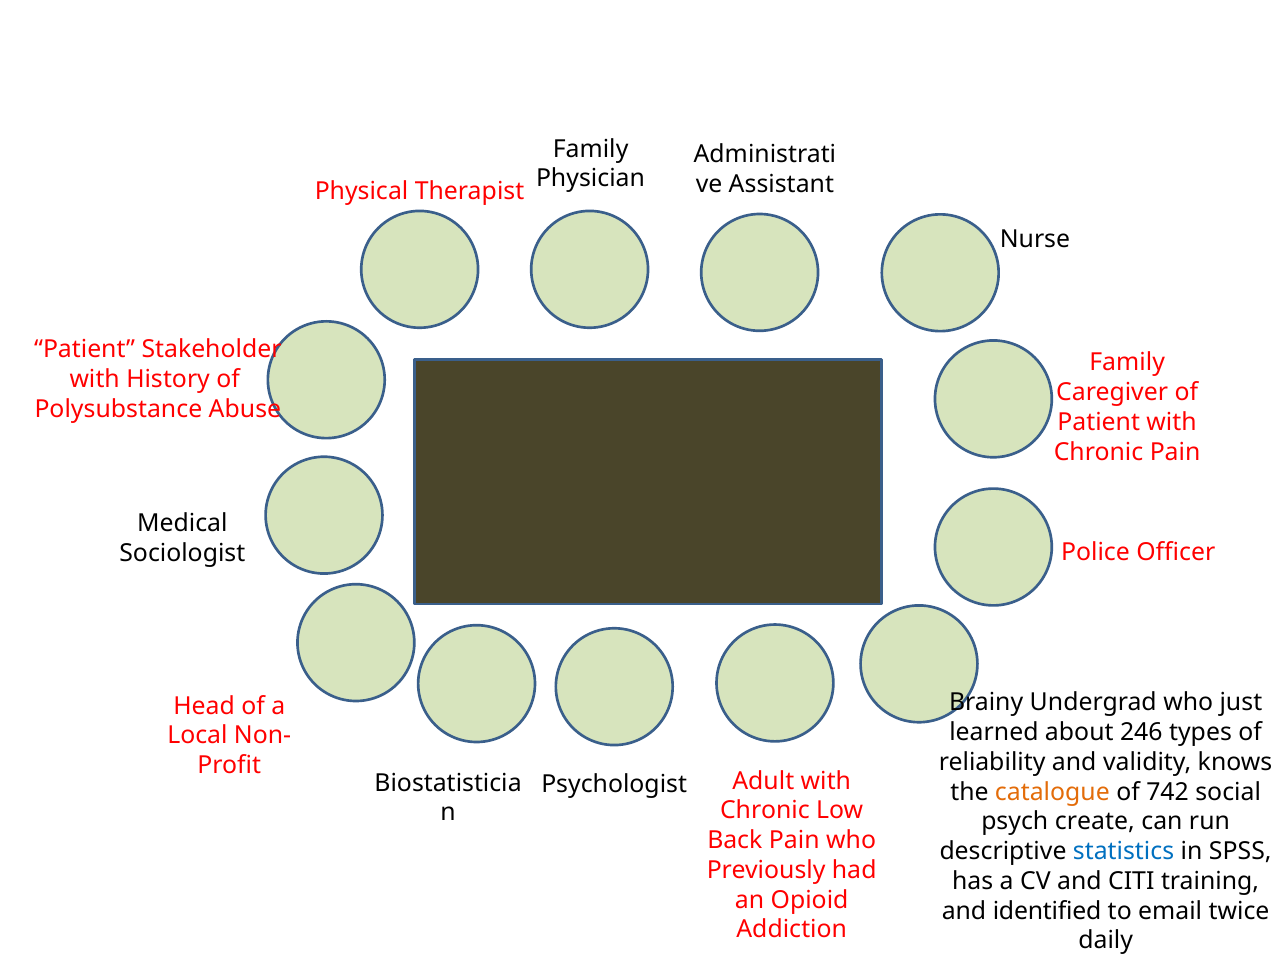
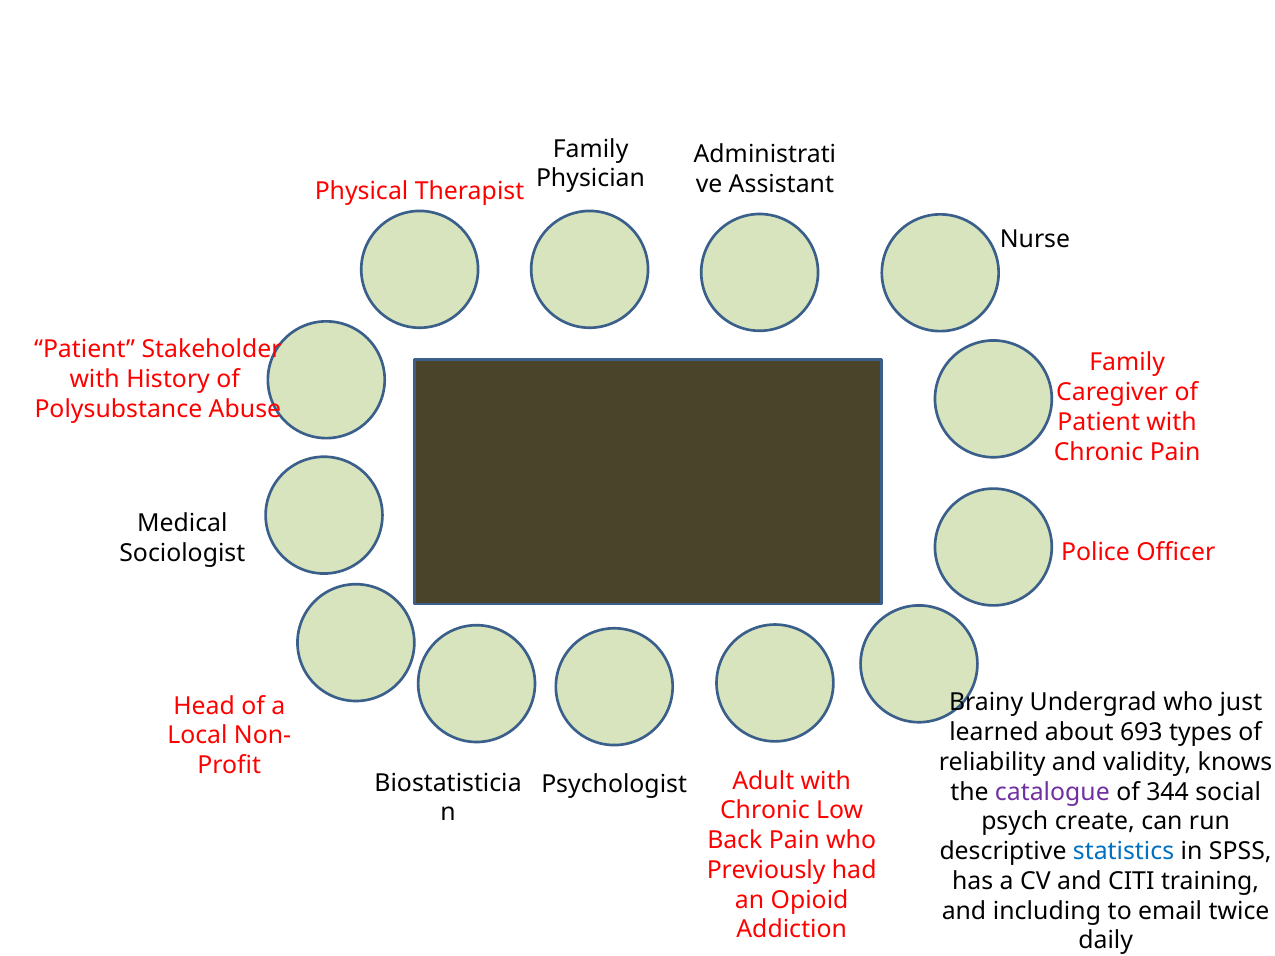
246: 246 -> 693
catalogue colour: orange -> purple
742: 742 -> 344
identified: identified -> including
